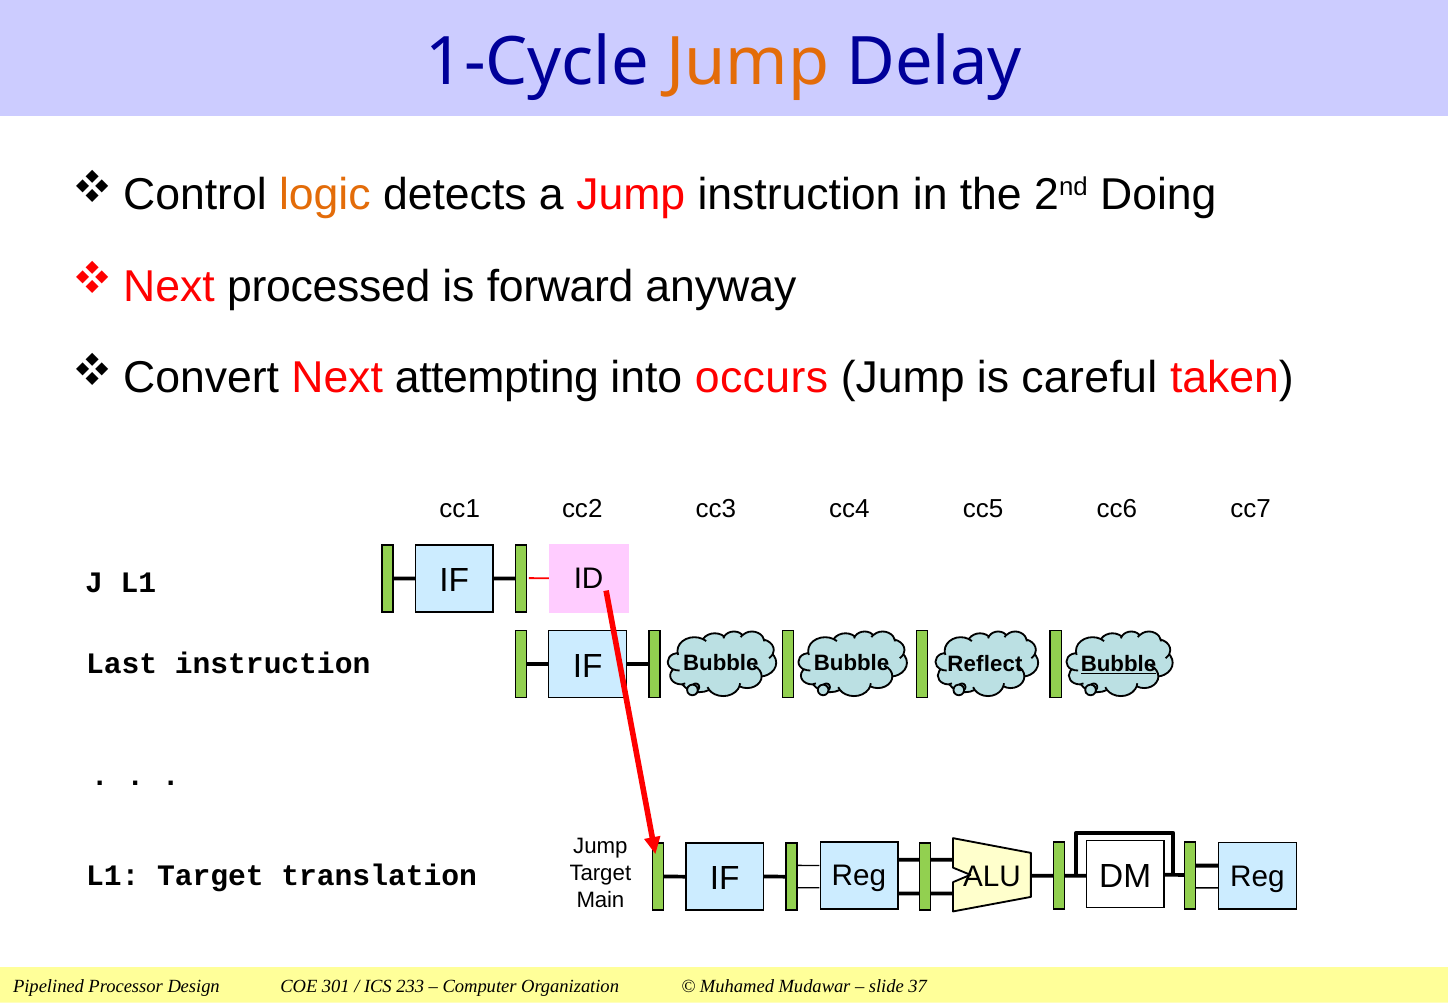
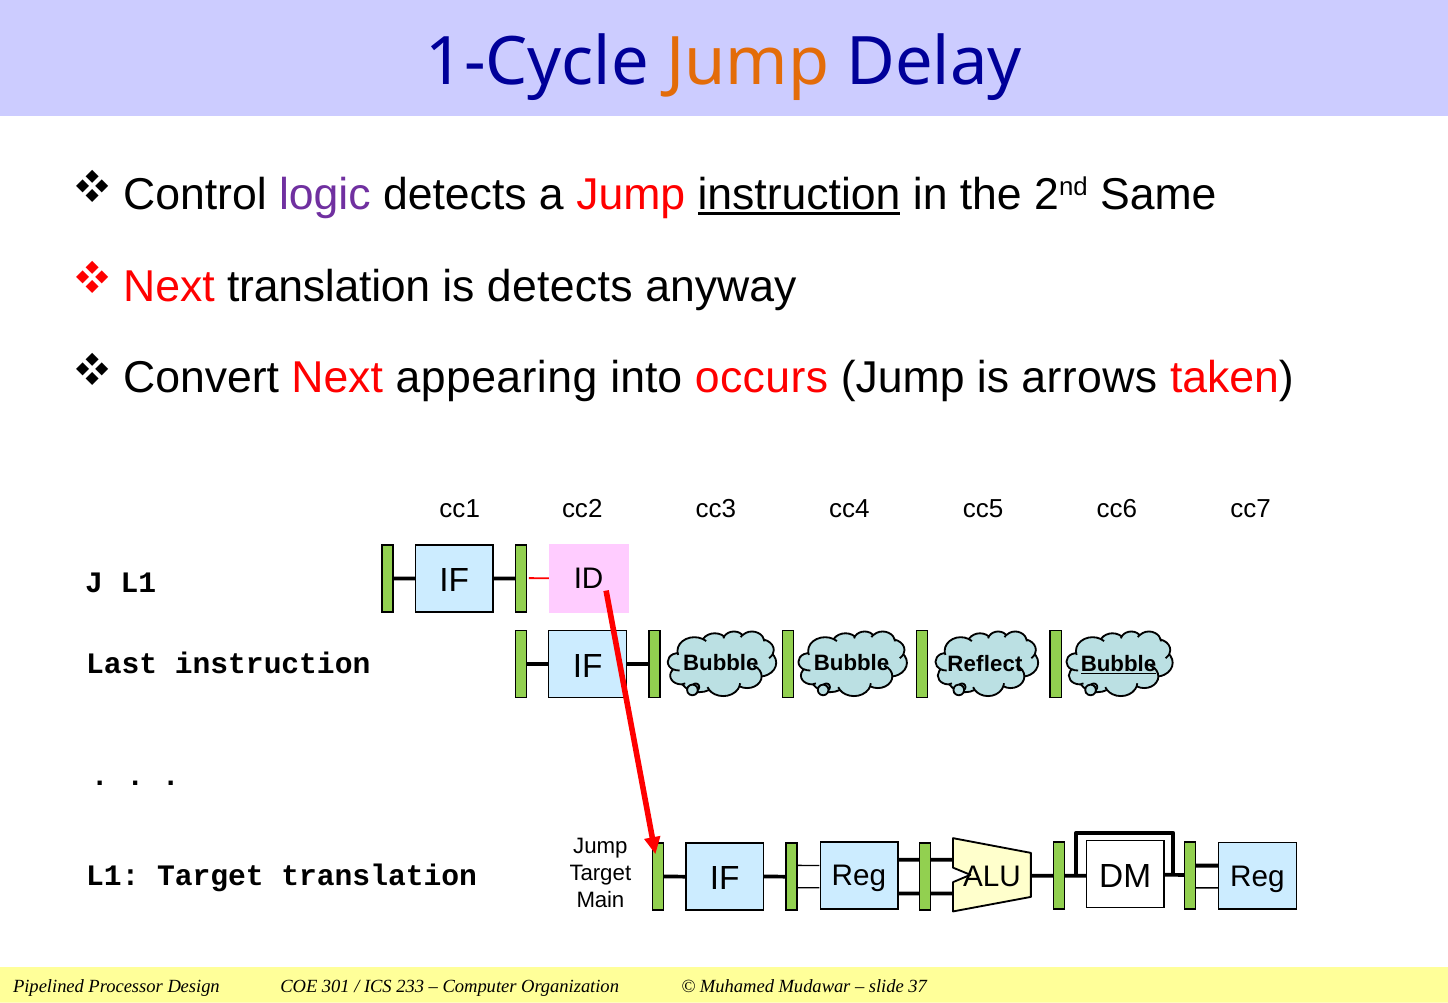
logic colour: orange -> purple
instruction at (799, 195) underline: none -> present
Doing: Doing -> Same
processed at (329, 286): processed -> translation
is forward: forward -> detects
attempting: attempting -> appearing
careful: careful -> arrows
